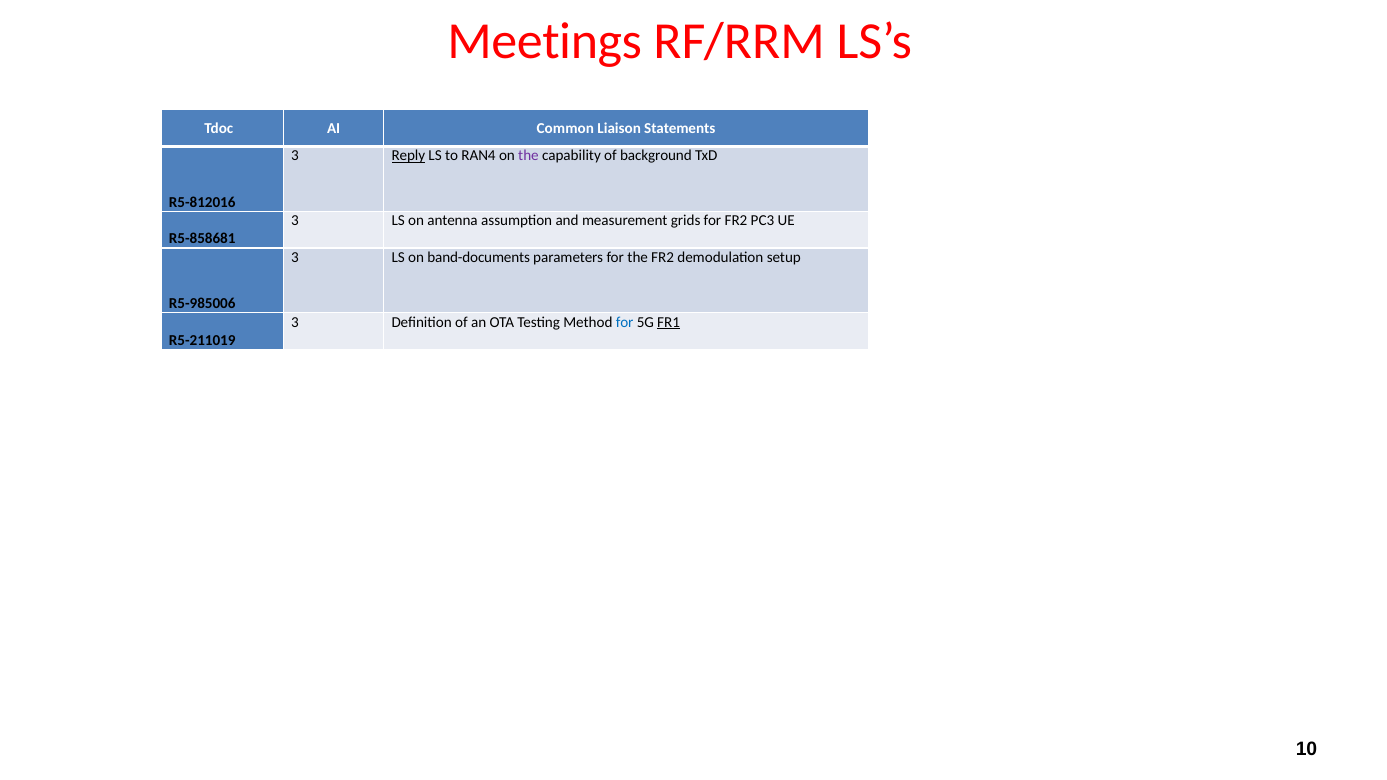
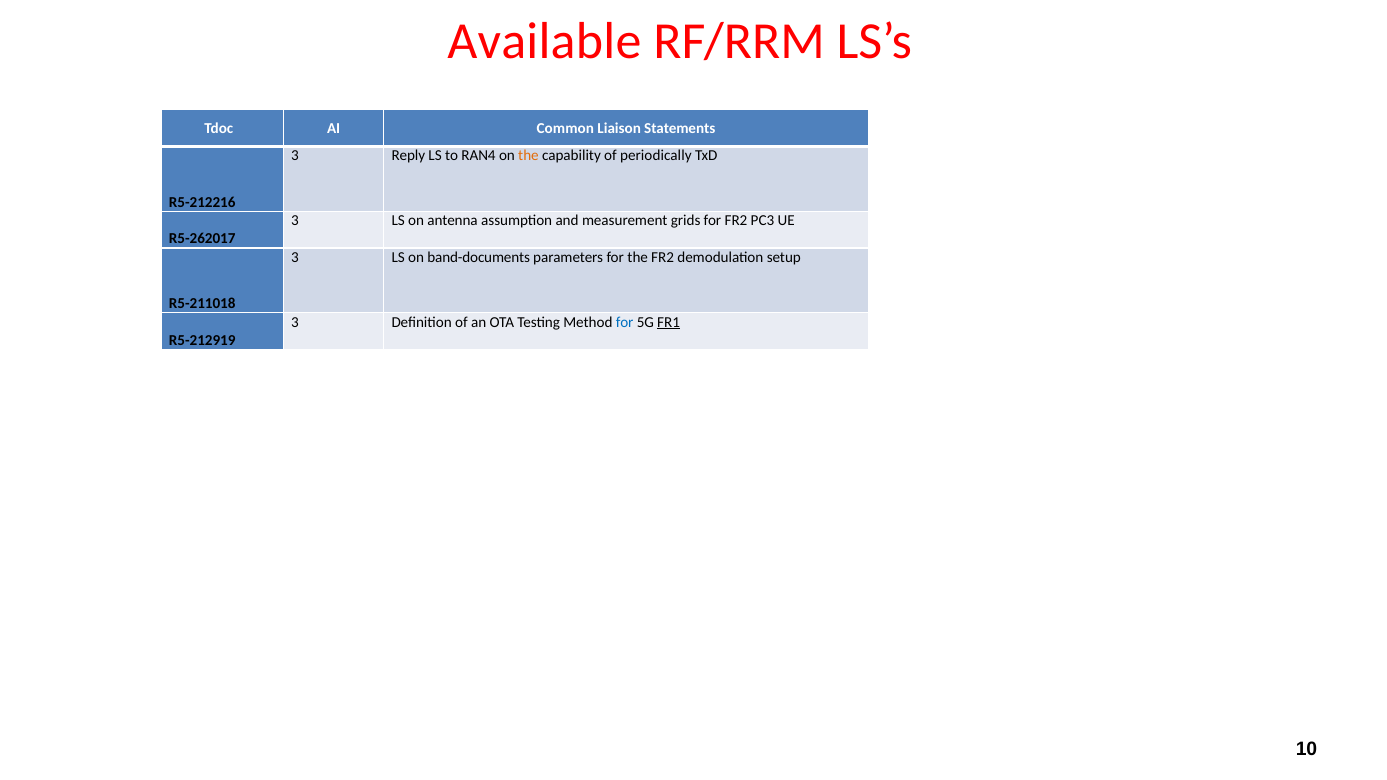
Meetings: Meetings -> Available
Reply underline: present -> none
the at (528, 156) colour: purple -> orange
background: background -> periodically
R5-812016: R5-812016 -> R5-212216
R5-858681: R5-858681 -> R5-262017
R5-985006: R5-985006 -> R5-211018
R5-211019: R5-211019 -> R5-212919
